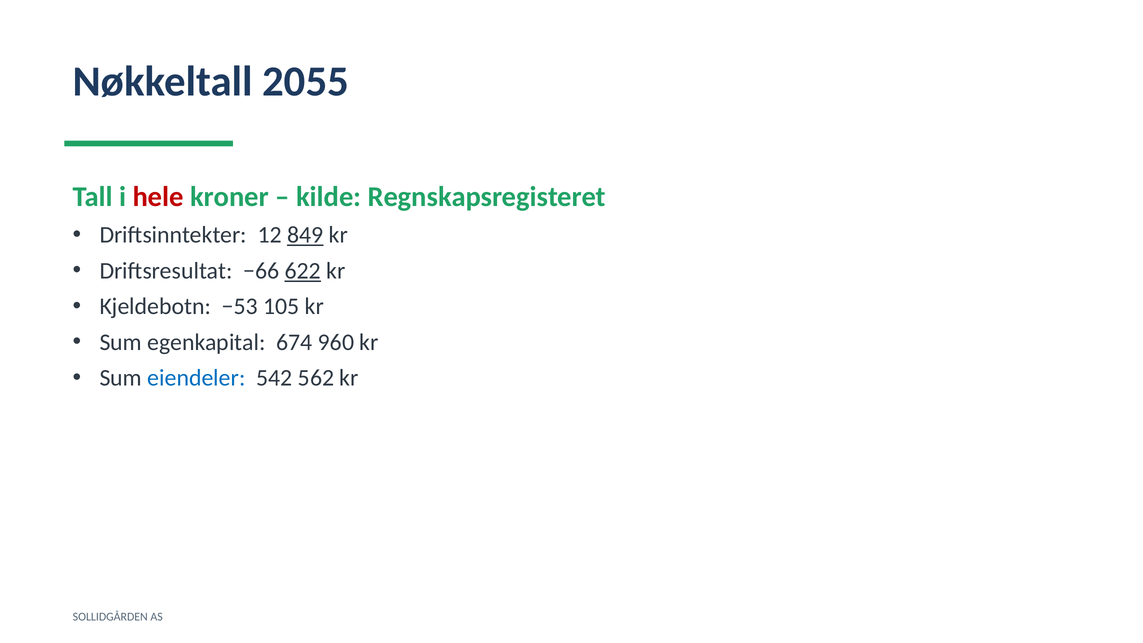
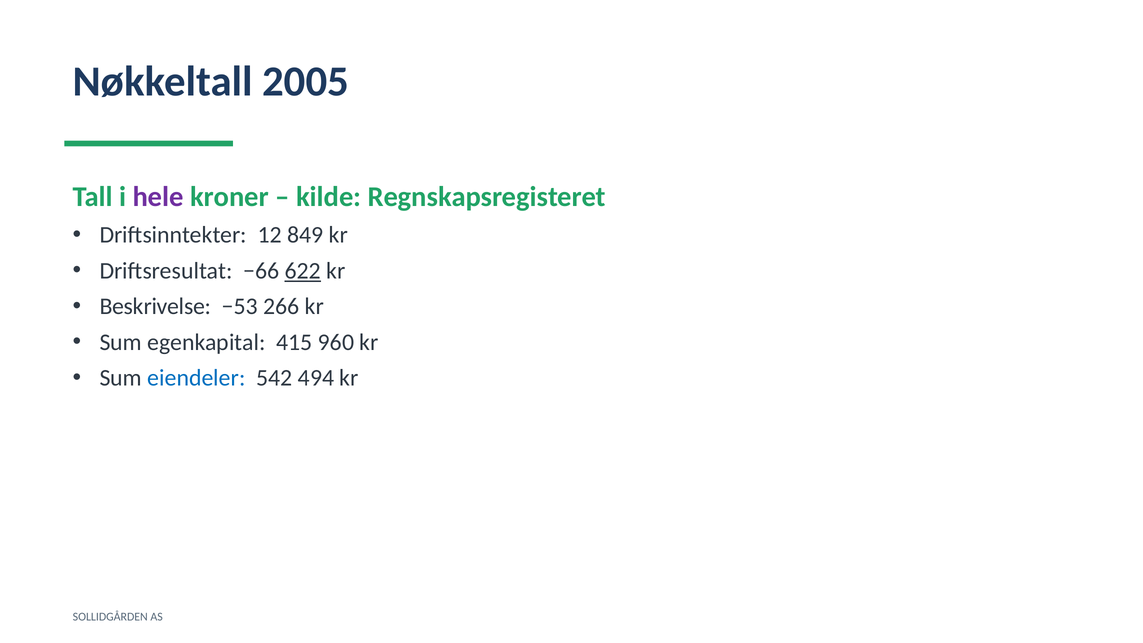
2055: 2055 -> 2005
hele colour: red -> purple
849 underline: present -> none
Kjeldebotn: Kjeldebotn -> Beskrivelse
105: 105 -> 266
674: 674 -> 415
562: 562 -> 494
